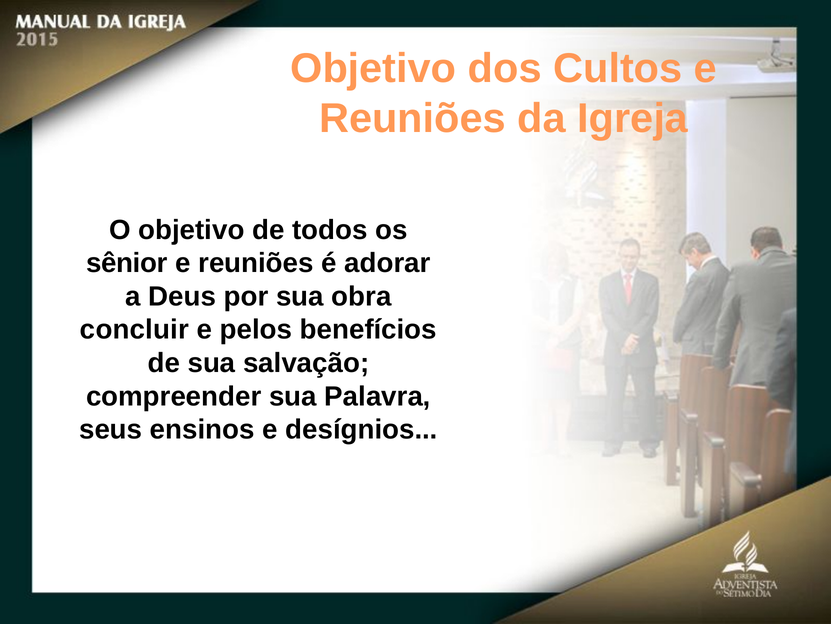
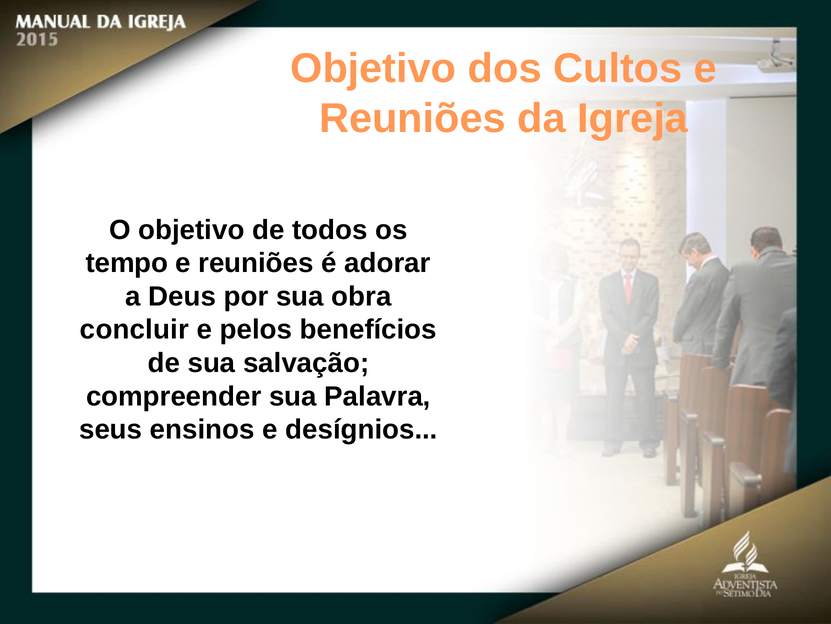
sênior: sênior -> tempo
